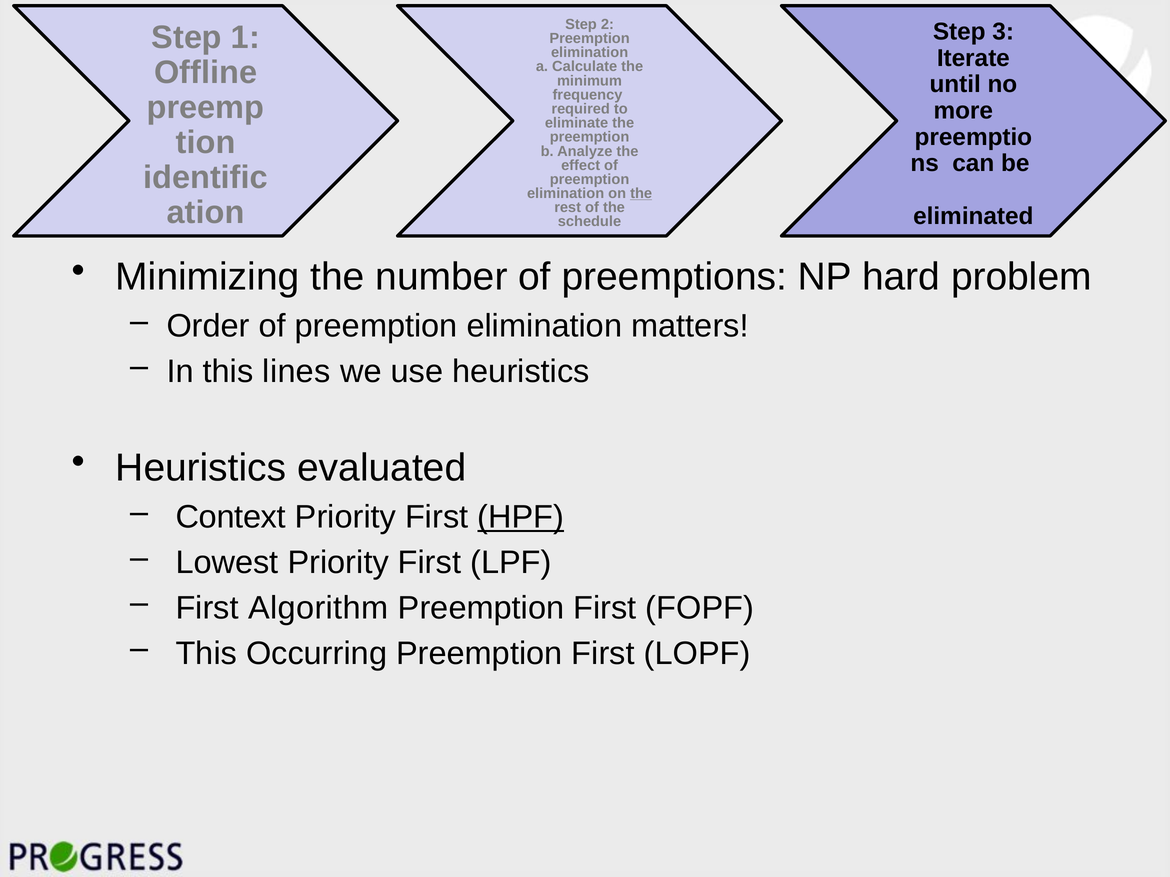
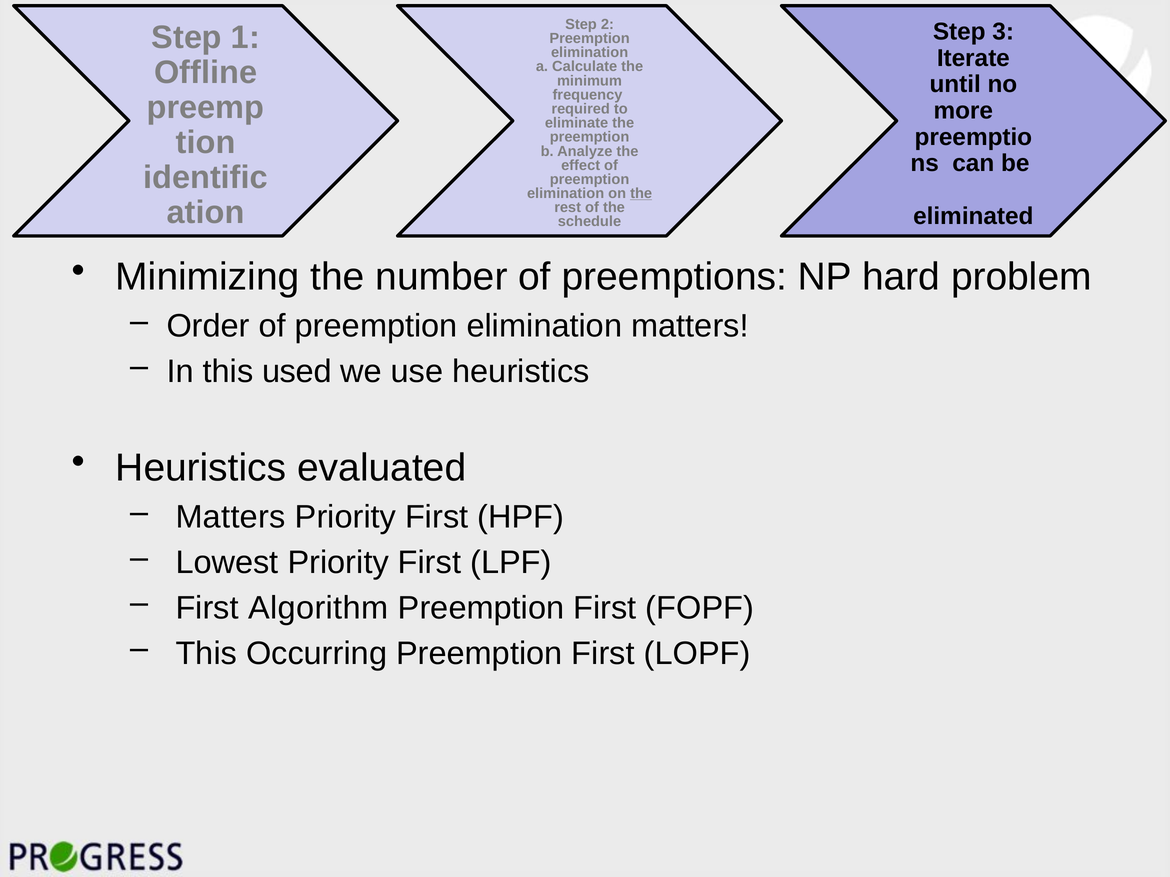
lines: lines -> used
Context at (231, 517): Context -> Matters
HPF underline: present -> none
